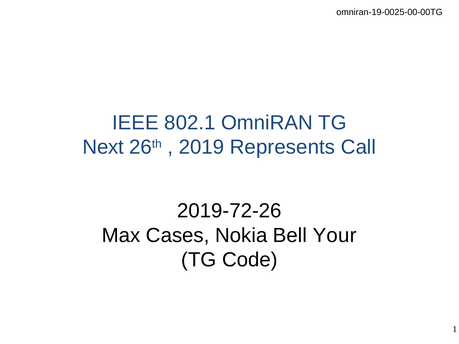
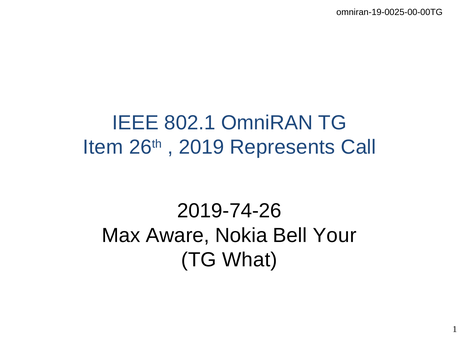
Next: Next -> Item
2019-72-26: 2019-72-26 -> 2019-74-26
Cases: Cases -> Aware
Code: Code -> What
